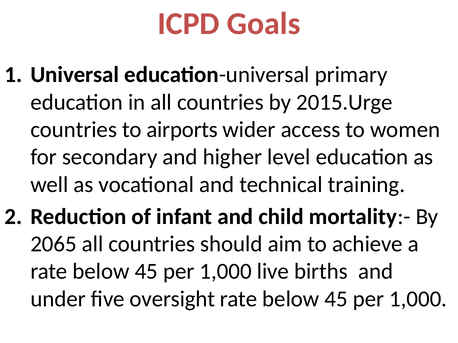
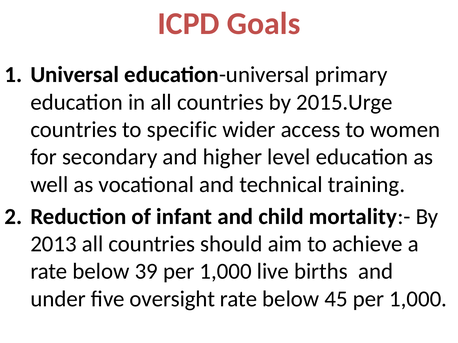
airports: airports -> specific
2065: 2065 -> 2013
45 at (146, 272): 45 -> 39
